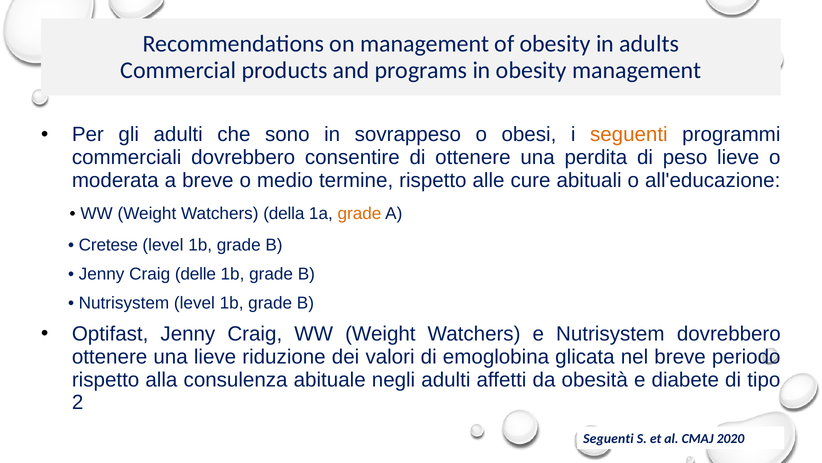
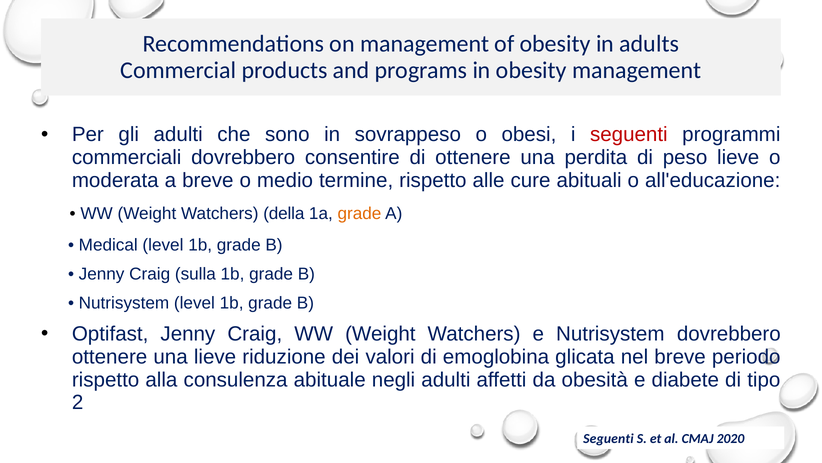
seguenti at (629, 134) colour: orange -> red
Cretese: Cretese -> Medical
delle: delle -> sulla
